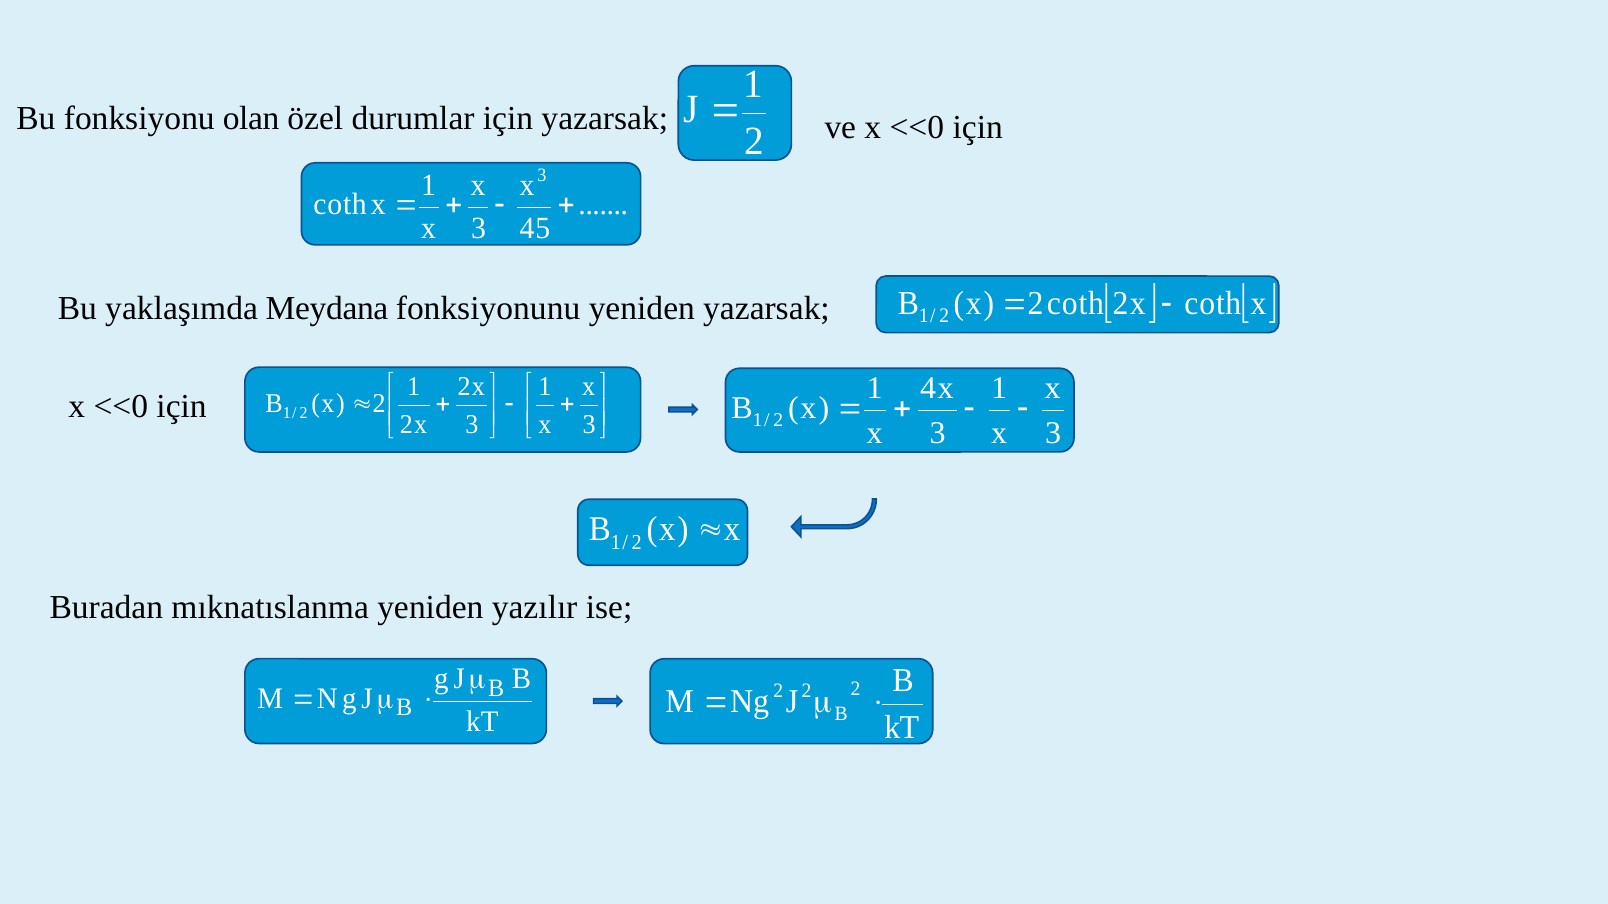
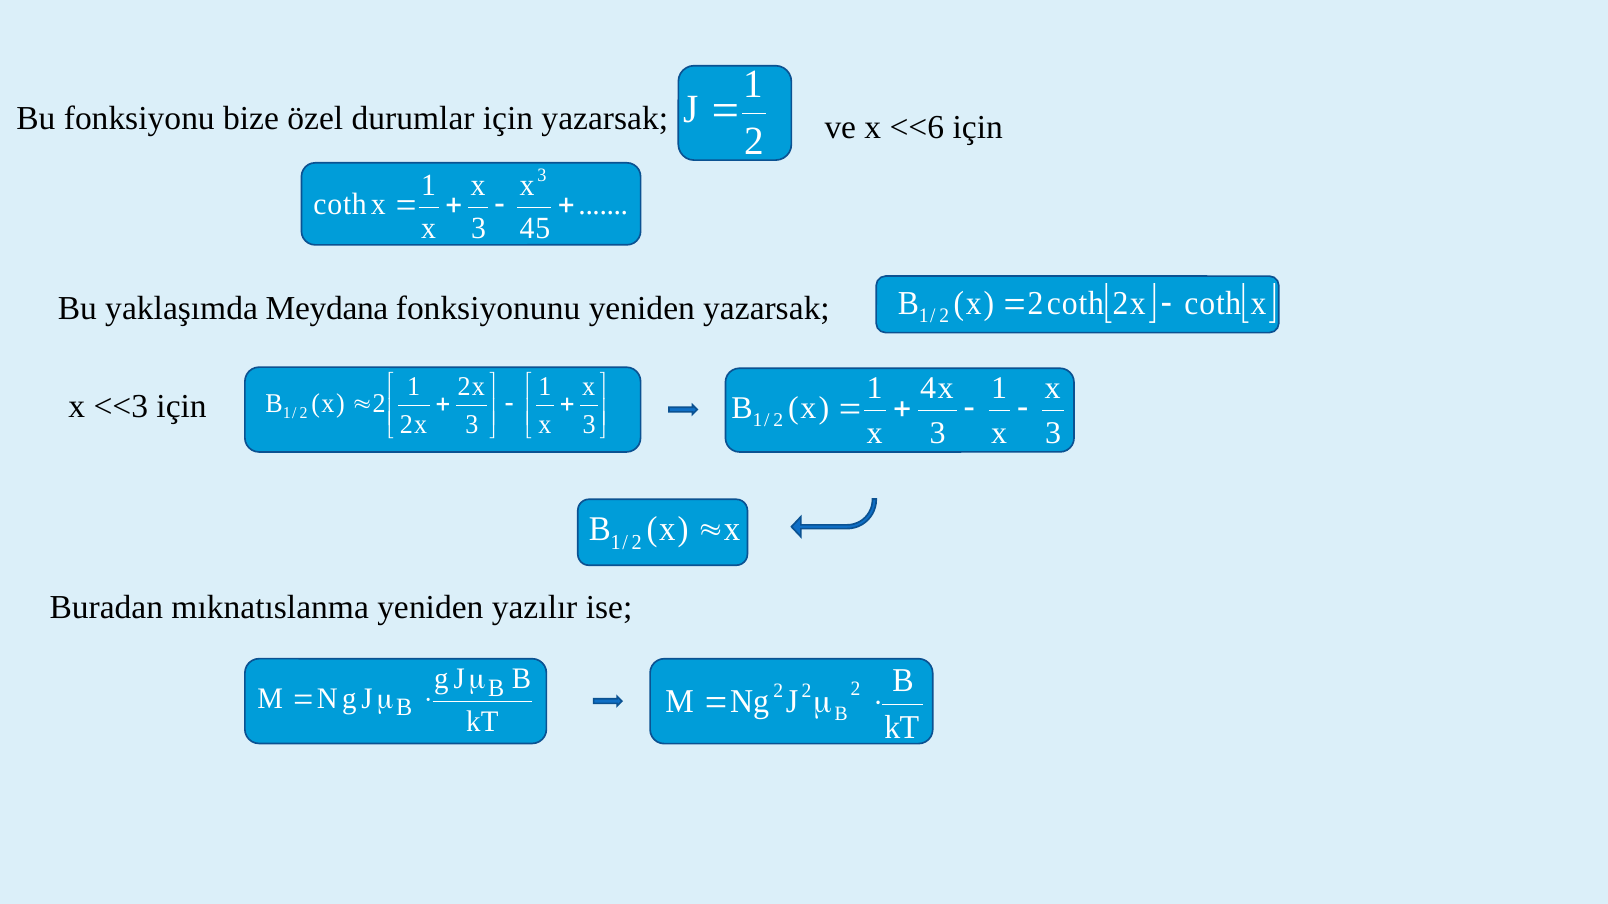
ve x <<0: <<0 -> <<6
olan: olan -> bize
<<0 at (121, 406): <<0 -> <<3
